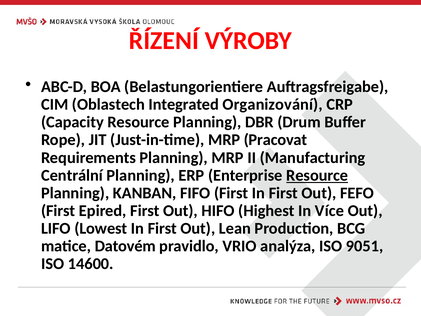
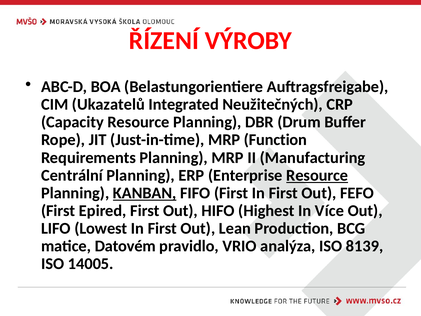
Oblastech: Oblastech -> Ukazatelů
Organizování: Organizování -> Neužitečných
Pracovat: Pracovat -> Function
KANBAN underline: none -> present
9051: 9051 -> 8139
14600: 14600 -> 14005
